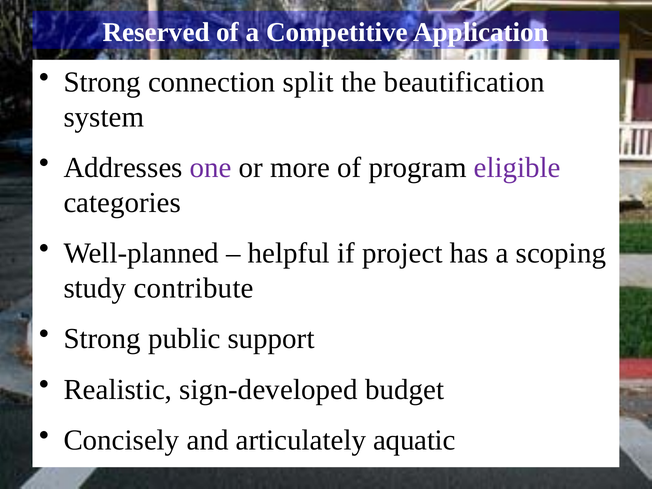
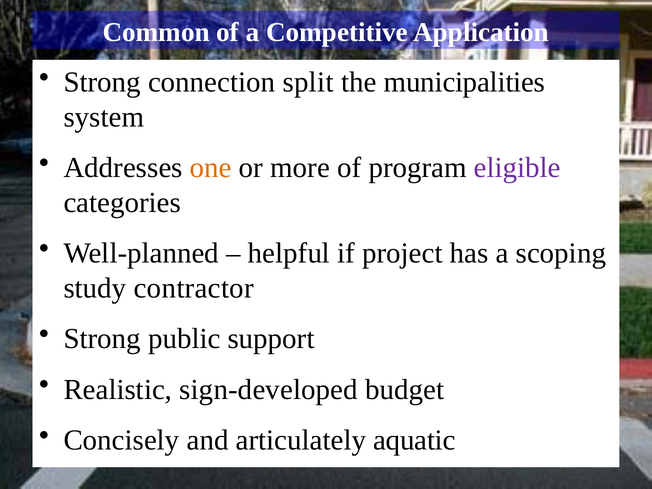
Reserved: Reserved -> Common
beautification: beautification -> municipalities
one colour: purple -> orange
contribute: contribute -> contractor
